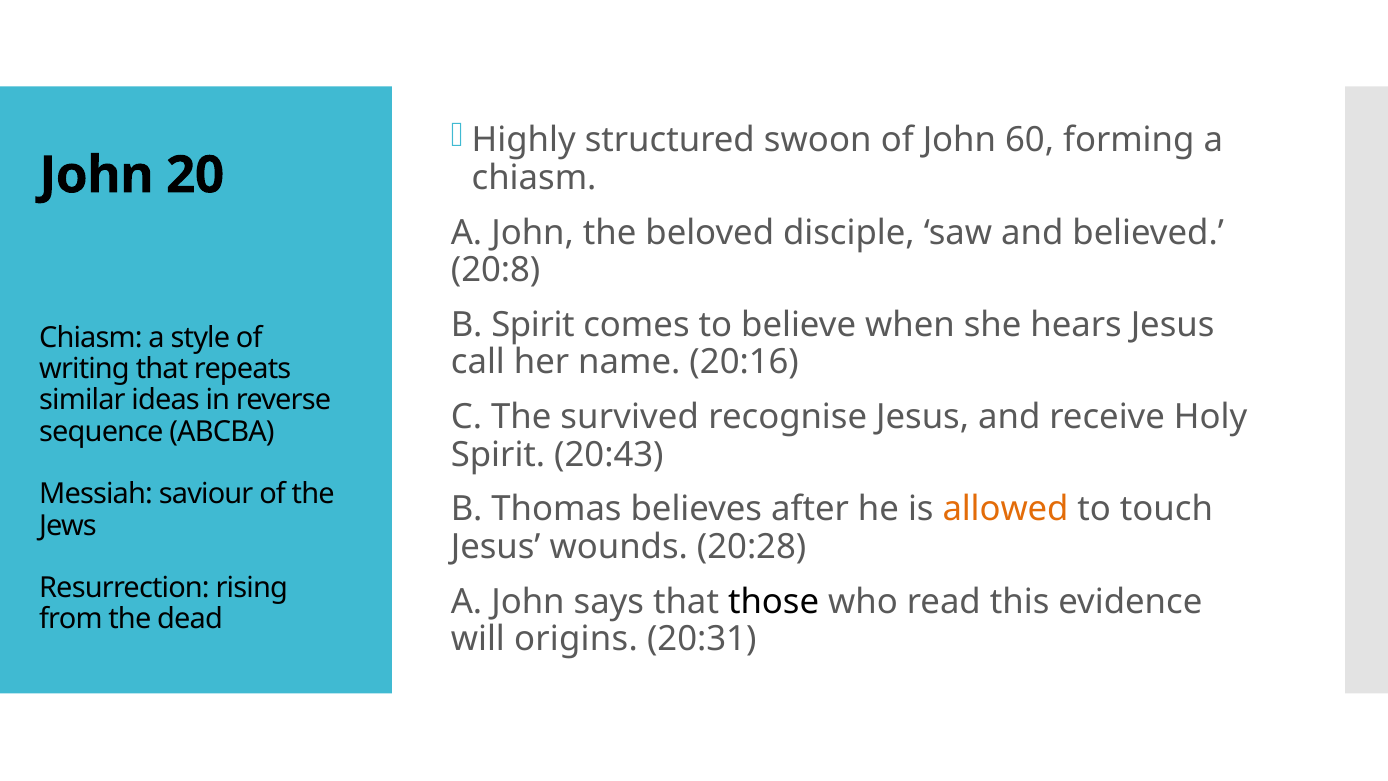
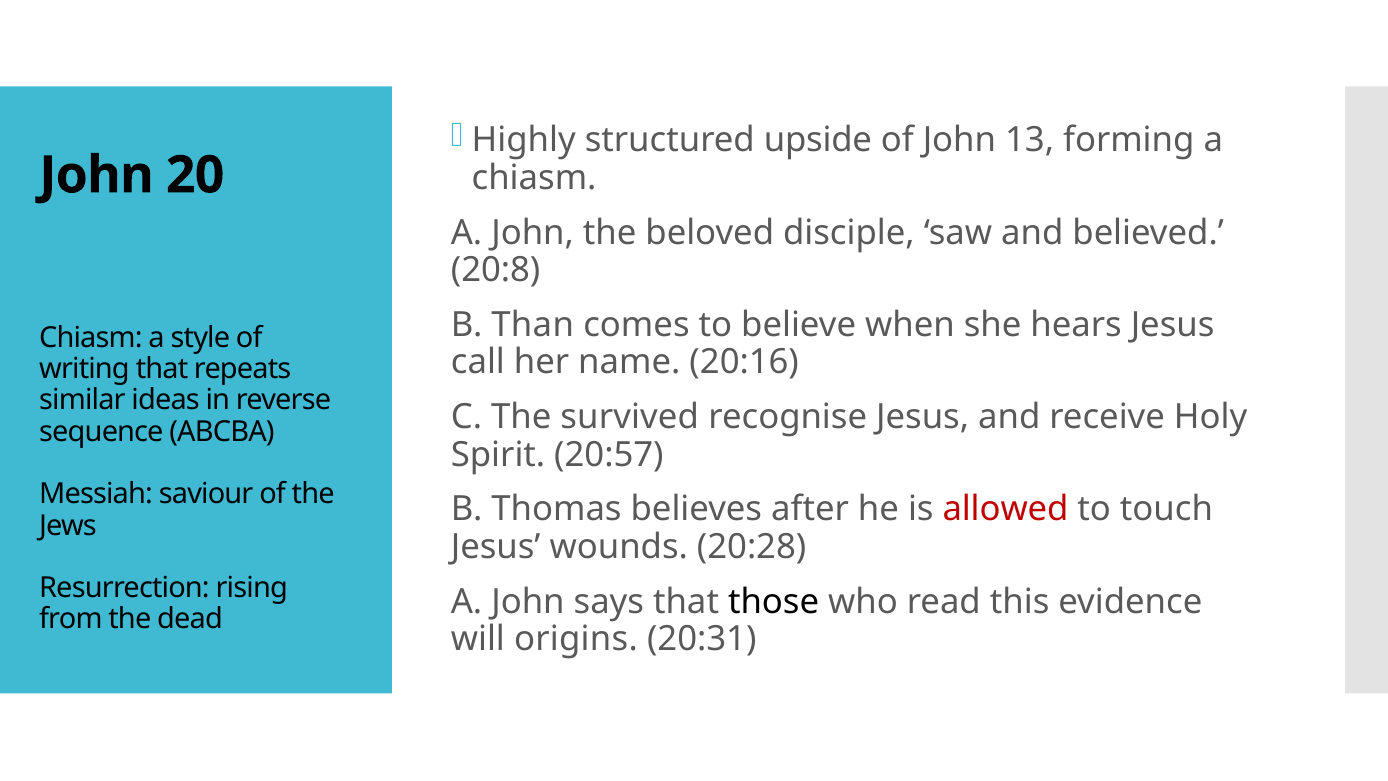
swoon: swoon -> upside
60: 60 -> 13
B Spirit: Spirit -> Than
20:43: 20:43 -> 20:57
allowed colour: orange -> red
